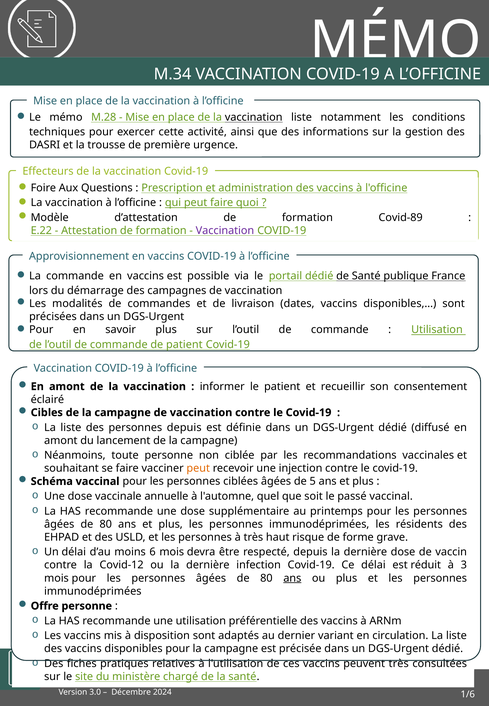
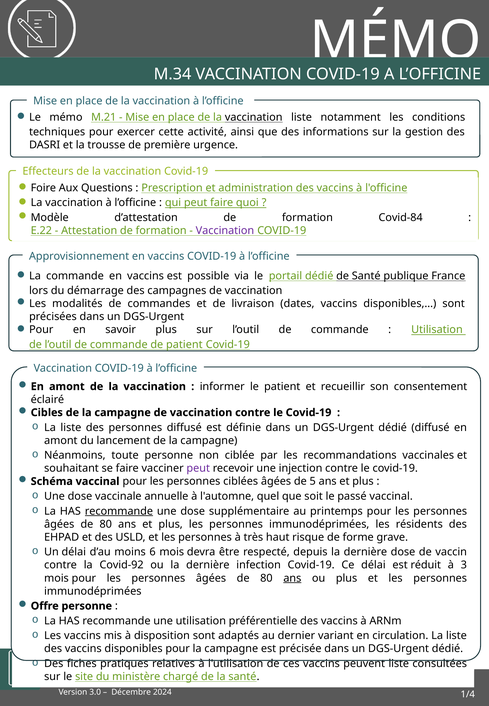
M.28: M.28 -> M.21
Covid-89: Covid-89 -> Covid-84
personnes depuis: depuis -> diffusé
peut at (198, 469) colour: orange -> purple
recommande at (119, 511) underline: none -> present
Covid-12: Covid-12 -> Covid-92
très at (399, 664): très -> liste
1/6: 1/6 -> 1/4
